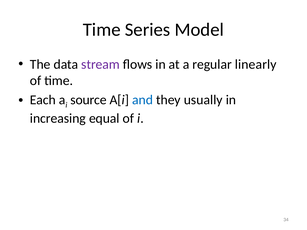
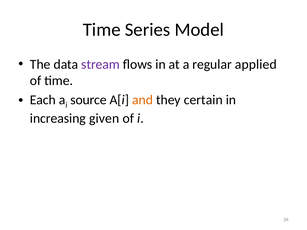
linearly: linearly -> applied
and colour: blue -> orange
usually: usually -> certain
equal: equal -> given
